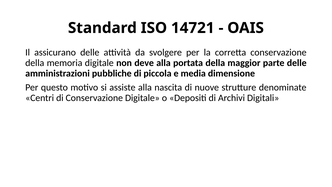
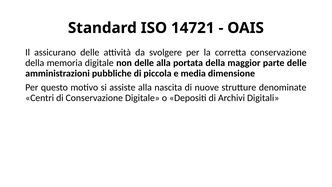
non deve: deve -> delle
